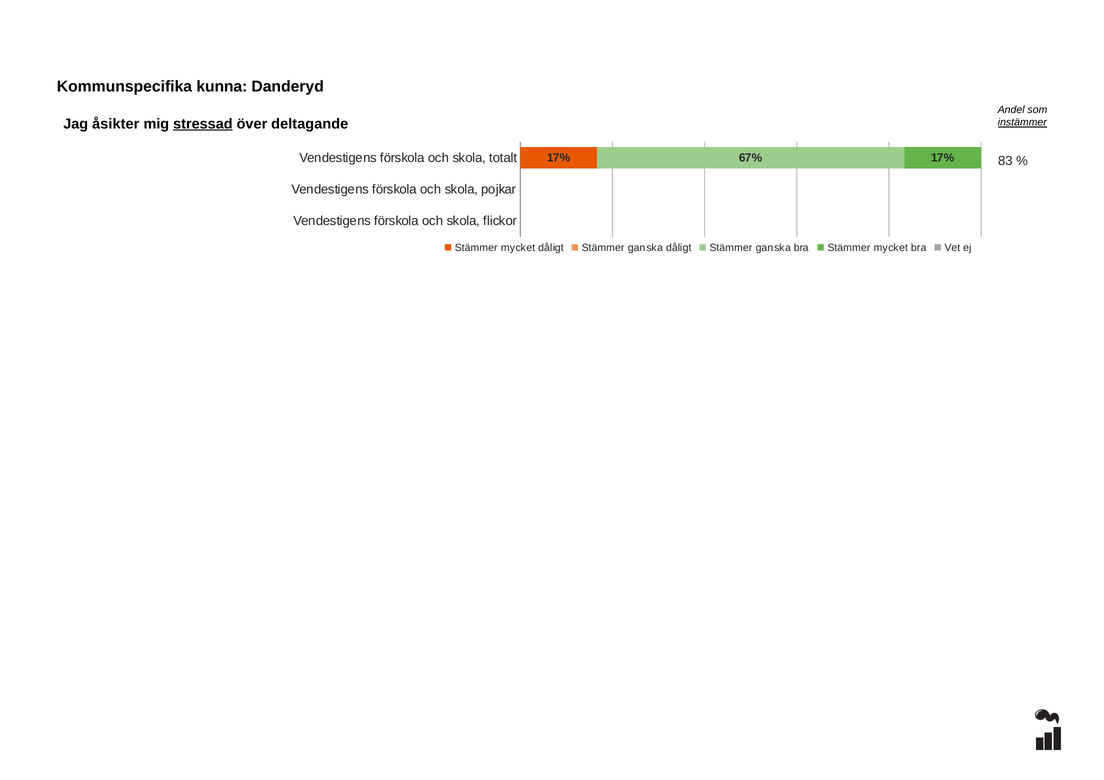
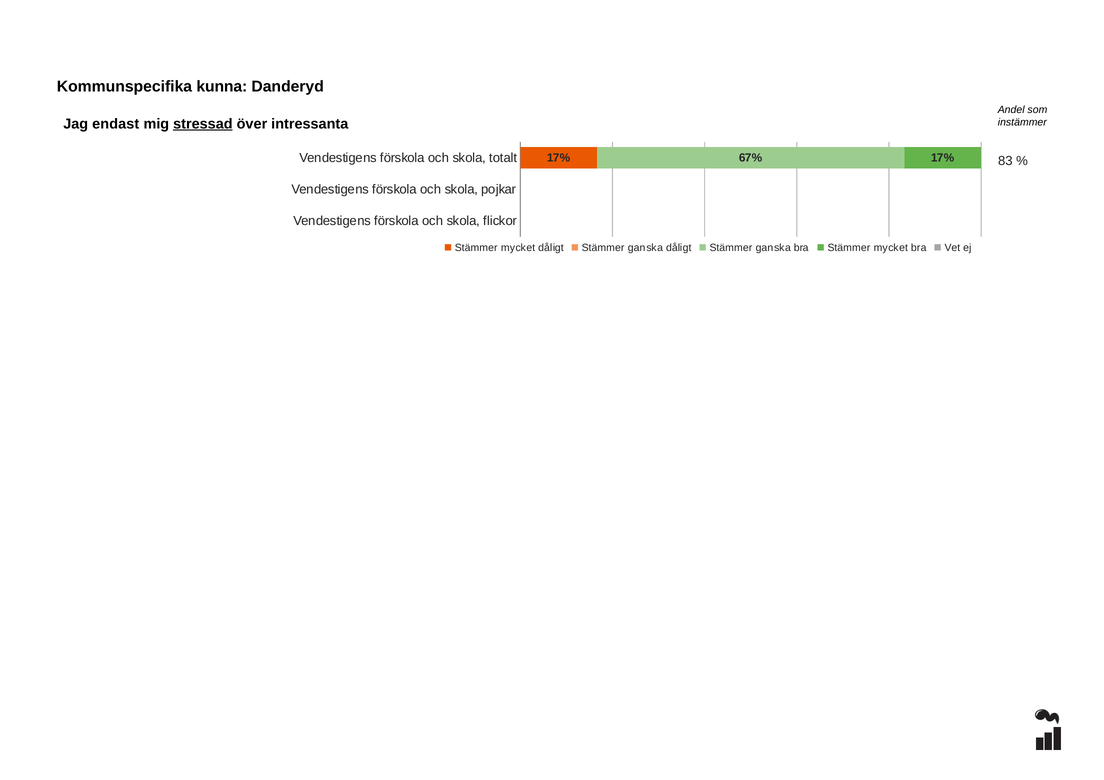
åsikter: åsikter -> endast
deltagande: deltagande -> intressanta
instämmer underline: present -> none
